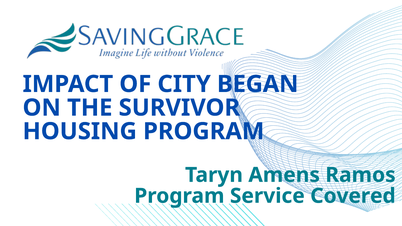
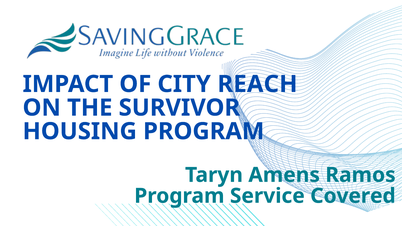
BEGAN: BEGAN -> REACH
